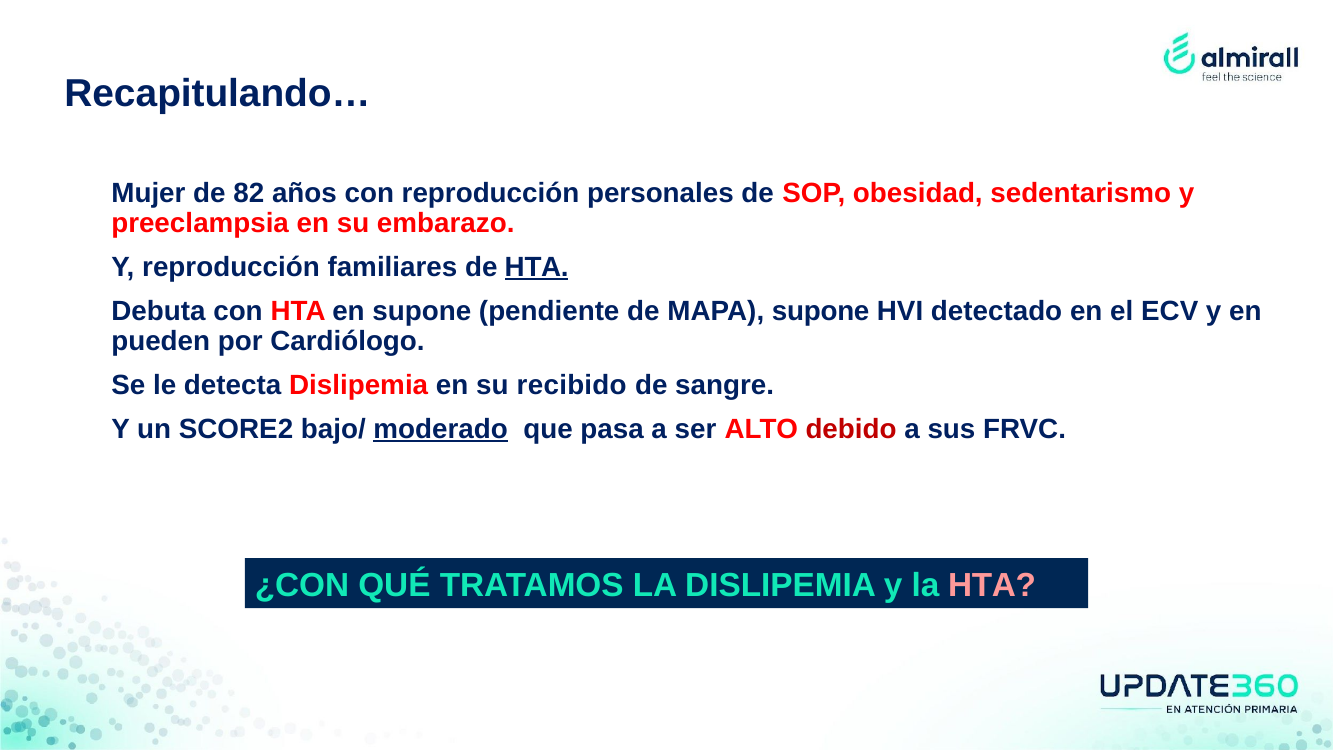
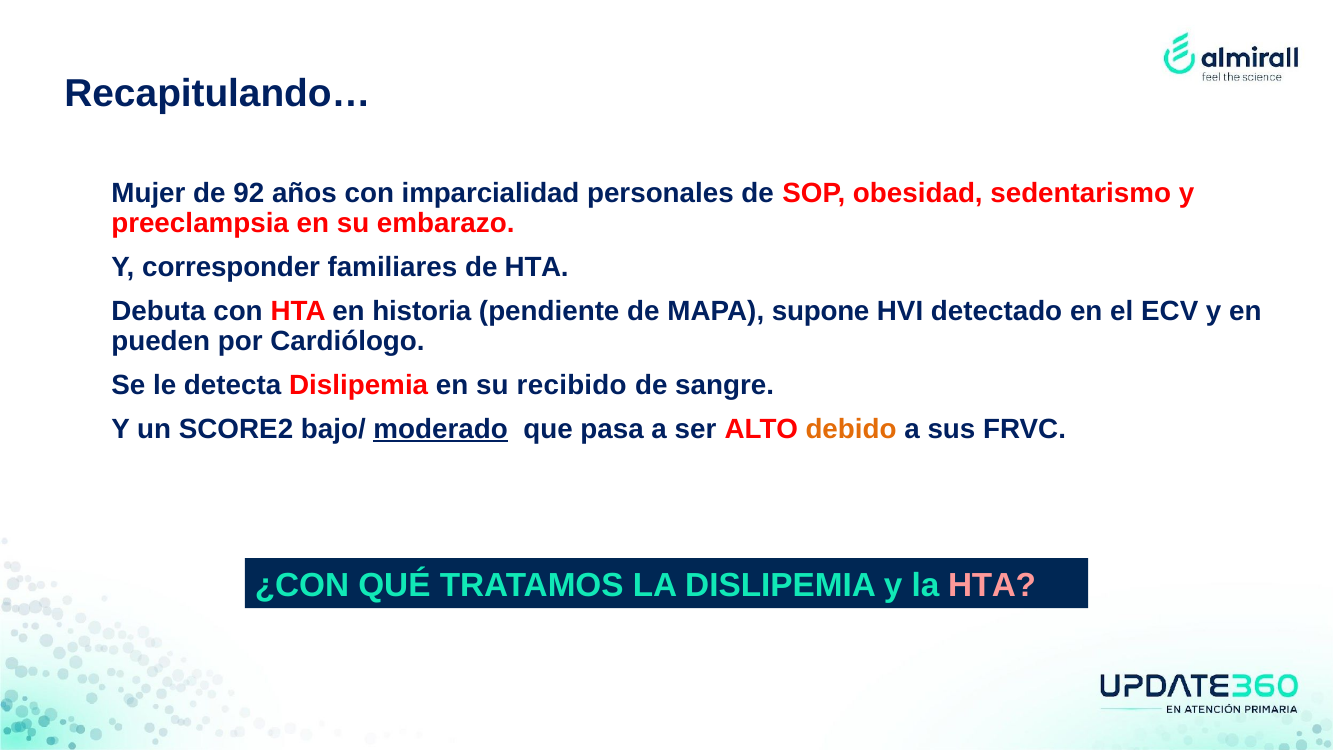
82: 82 -> 92
con reproducción: reproducción -> imparcialidad
Y reproducción: reproducción -> corresponder
HTA at (537, 267) underline: present -> none
en supone: supone -> historia
debido colour: red -> orange
